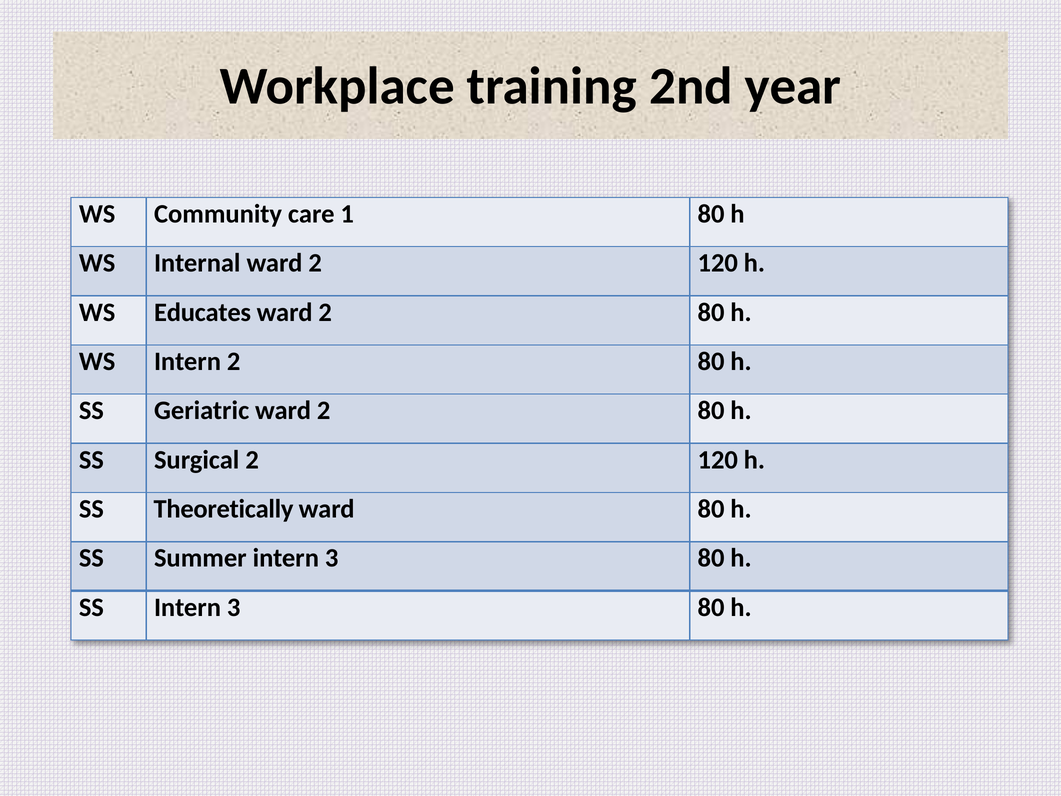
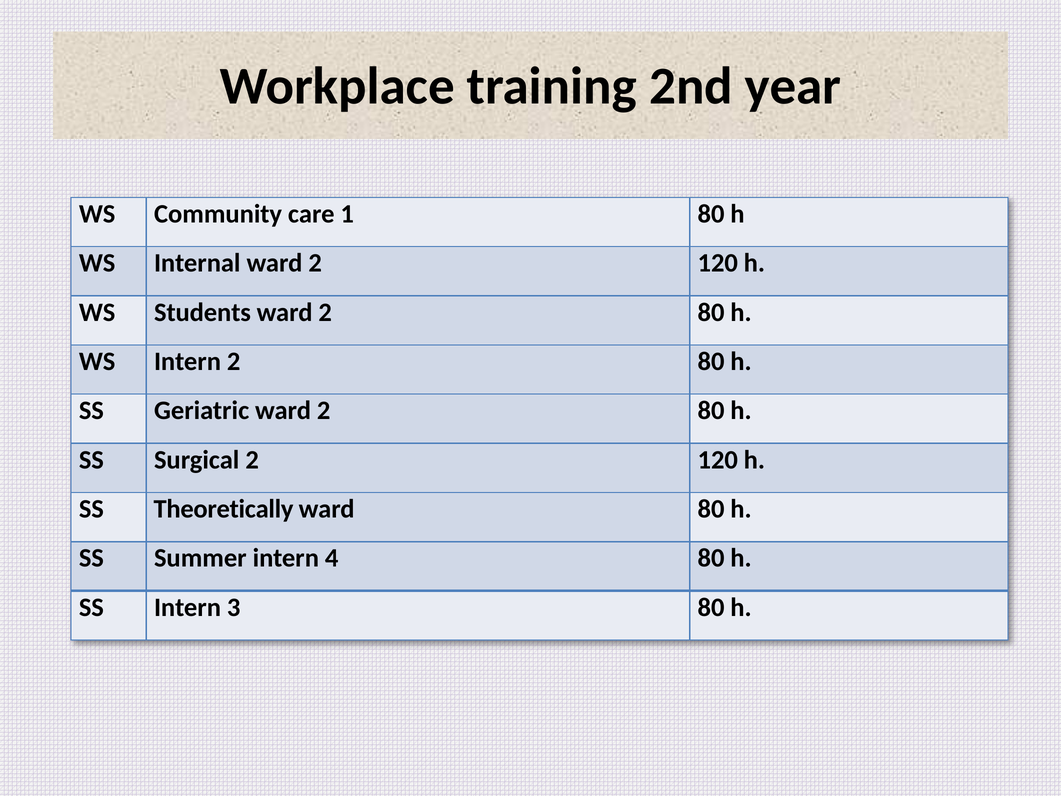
Educates: Educates -> Students
Summer intern 3: 3 -> 4
